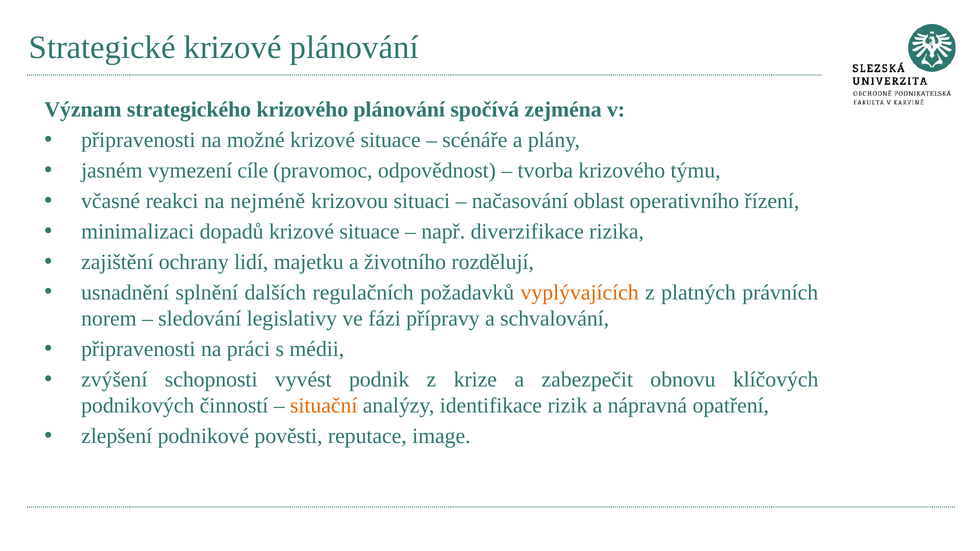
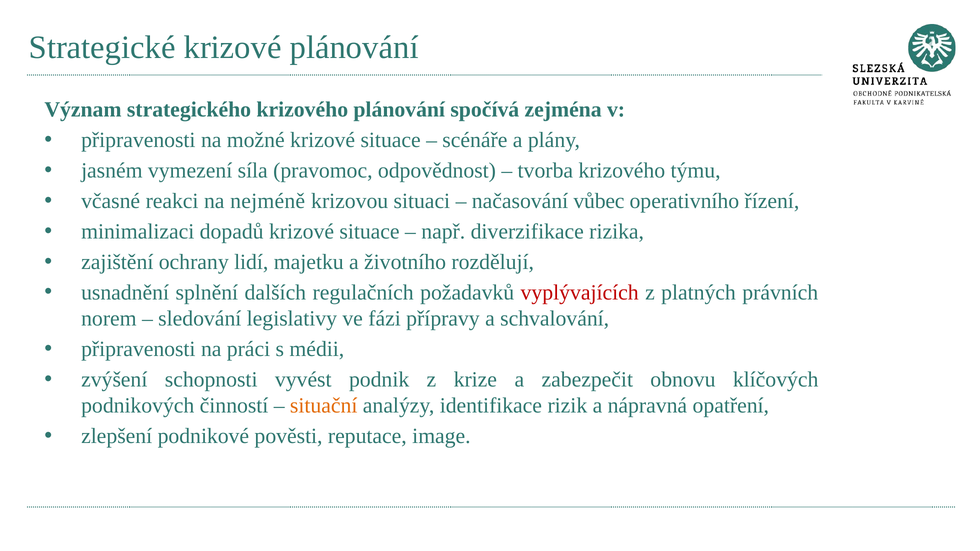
cíle: cíle -> síla
oblast: oblast -> vůbec
vyplývajících colour: orange -> red
